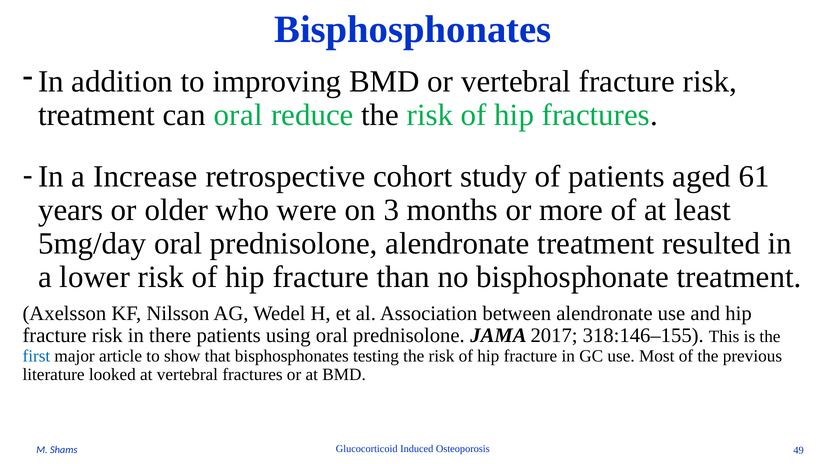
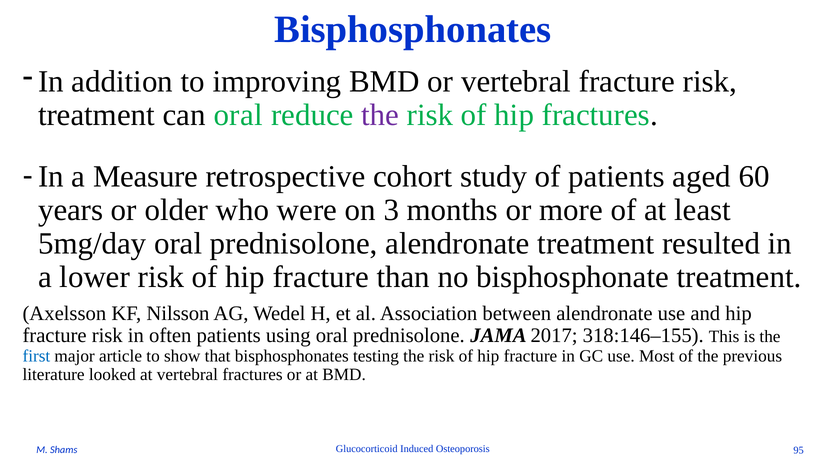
the at (380, 115) colour: black -> purple
Increase: Increase -> Measure
61: 61 -> 60
there: there -> often
49: 49 -> 95
